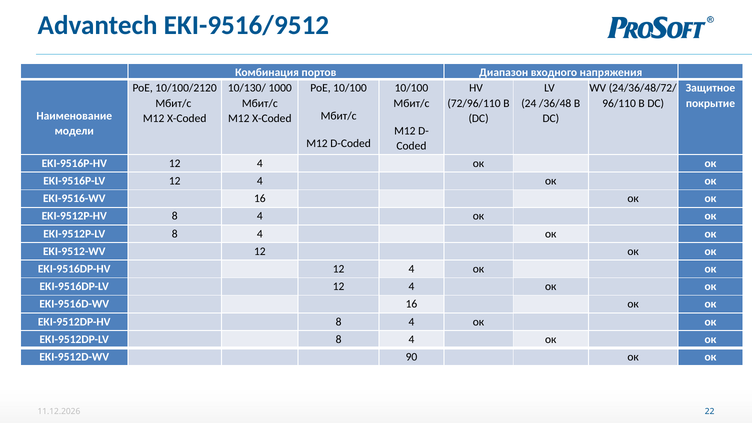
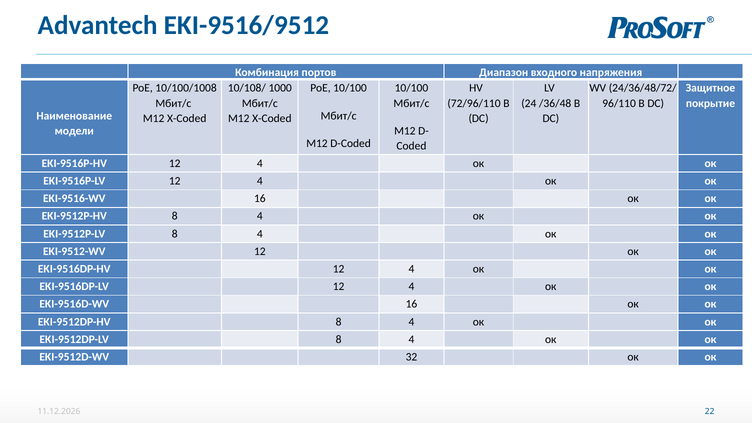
10/100/2120: 10/100/2120 -> 10/100/1008
10/130/: 10/130/ -> 10/108/
90: 90 -> 32
